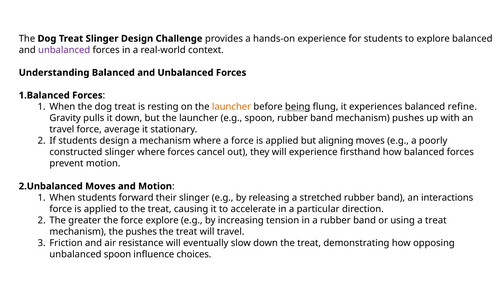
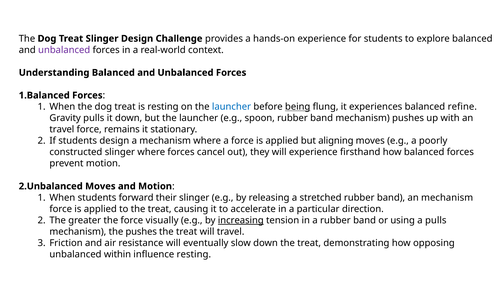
launcher at (231, 107) colour: orange -> blue
average: average -> remains
an interactions: interactions -> mechanism
force explore: explore -> visually
increasing underline: none -> present
a treat: treat -> pulls
unbalanced spoon: spoon -> within
influence choices: choices -> resting
